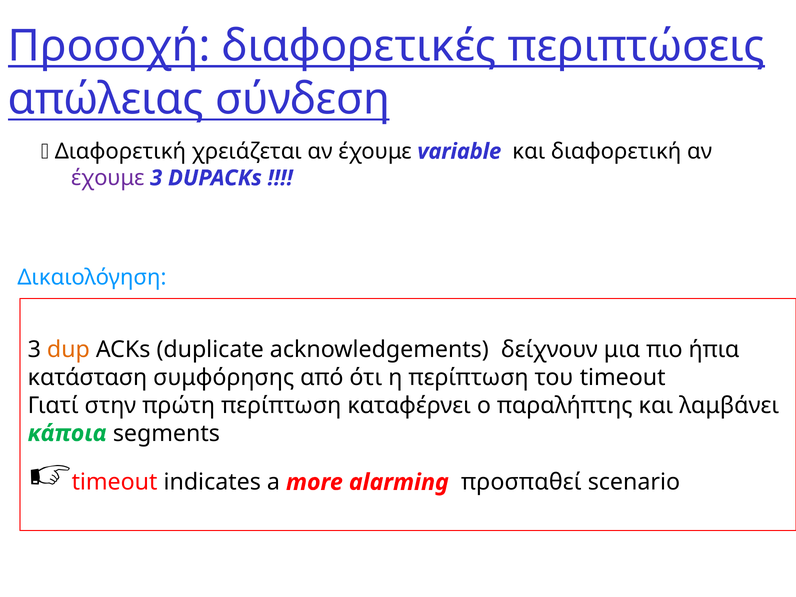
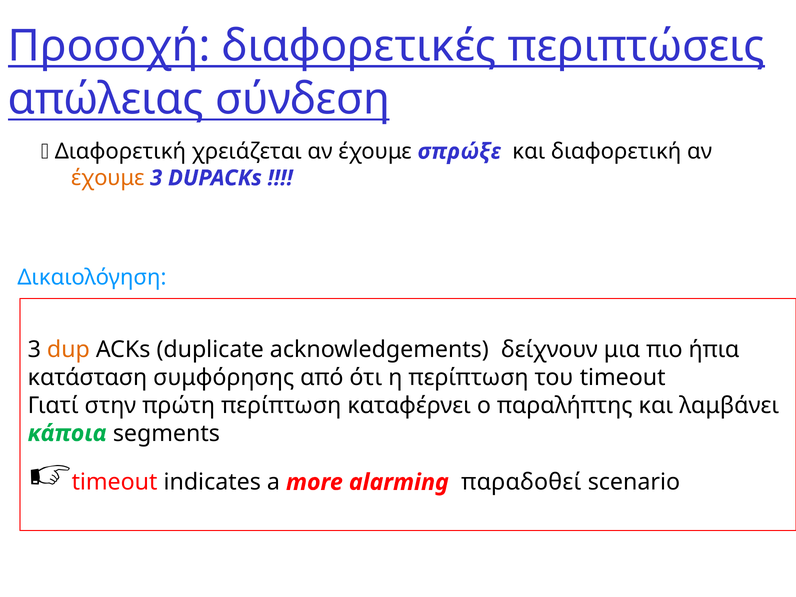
variable: variable -> σπρώξε
έχουμε at (108, 178) colour: purple -> orange
προσπαθεί: προσπαθεί -> παραδοθεί
